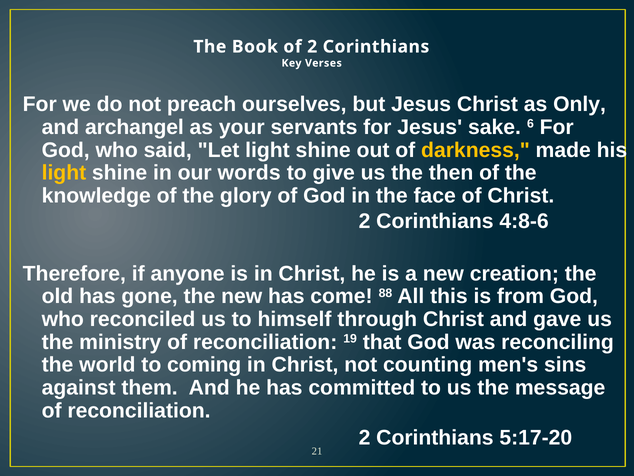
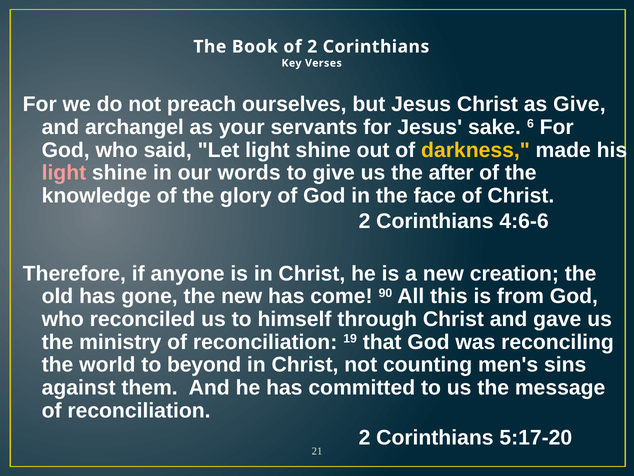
as Only: Only -> Give
light at (64, 173) colour: yellow -> pink
then: then -> after
4:8-6: 4:8-6 -> 4:6-6
88: 88 -> 90
coming: coming -> beyond
